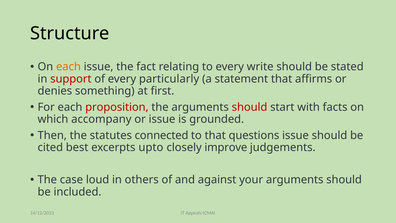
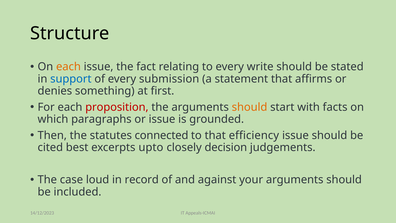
support colour: red -> blue
particularly: particularly -> submission
should at (250, 107) colour: red -> orange
accompany: accompany -> paragraphs
questions: questions -> efficiency
improve: improve -> decision
others: others -> record
